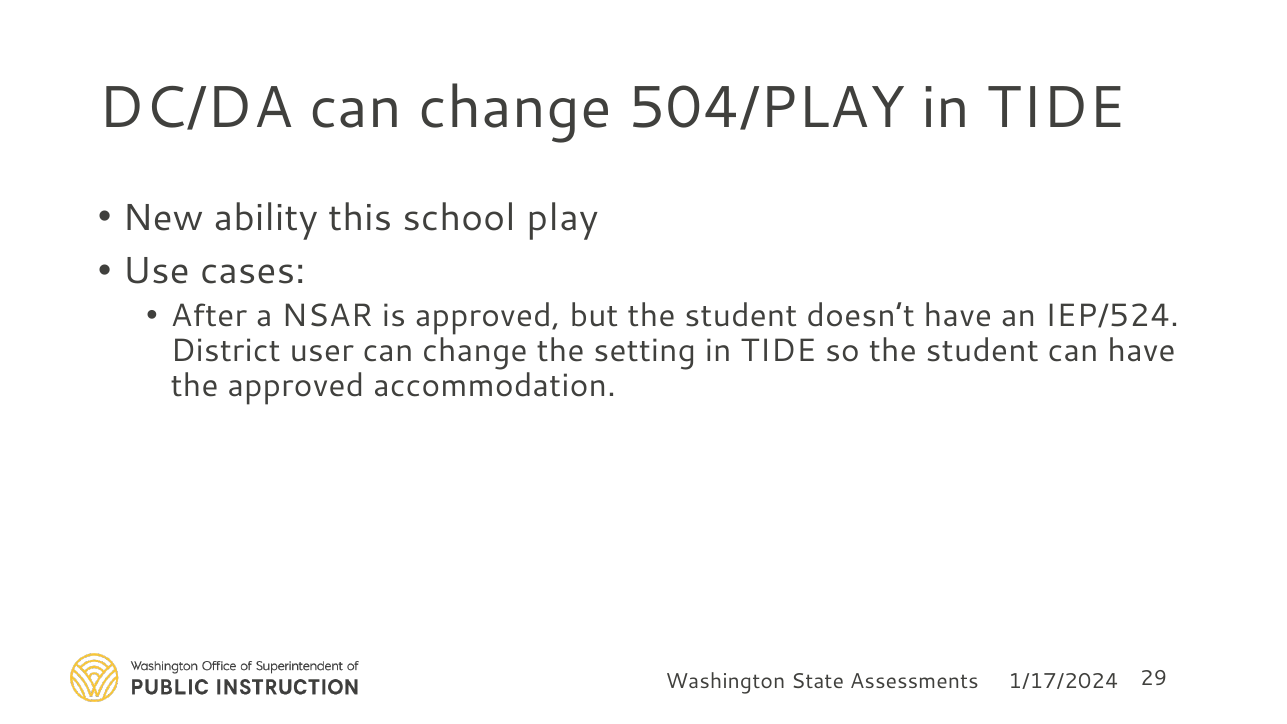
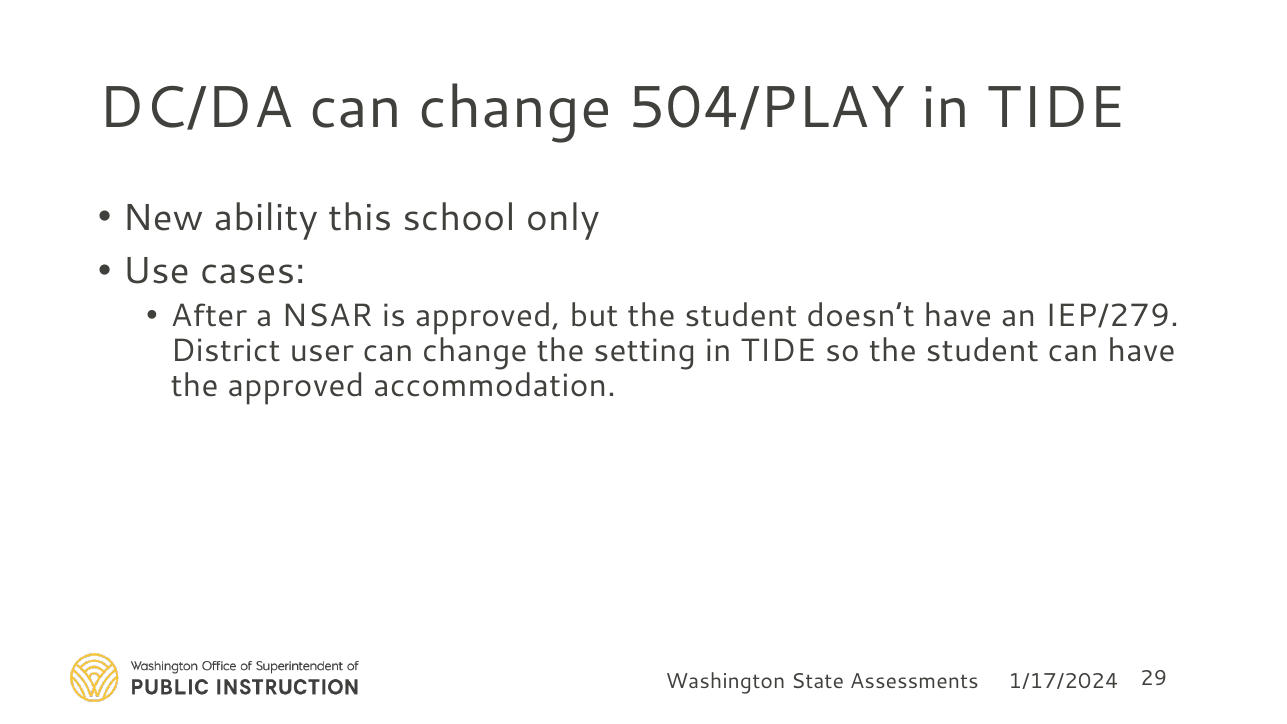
play: play -> only
IEP/524: IEP/524 -> IEP/279
